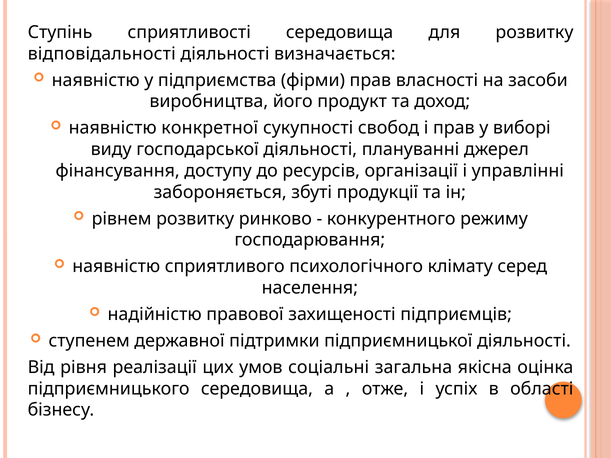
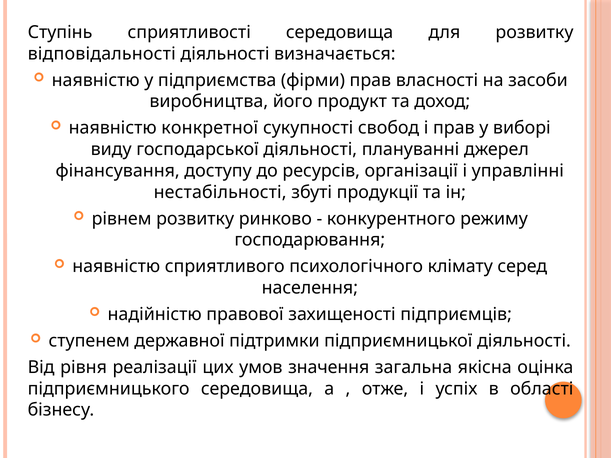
забороняється: забороняється -> нестабільності
соціальні: соціальні -> значення
